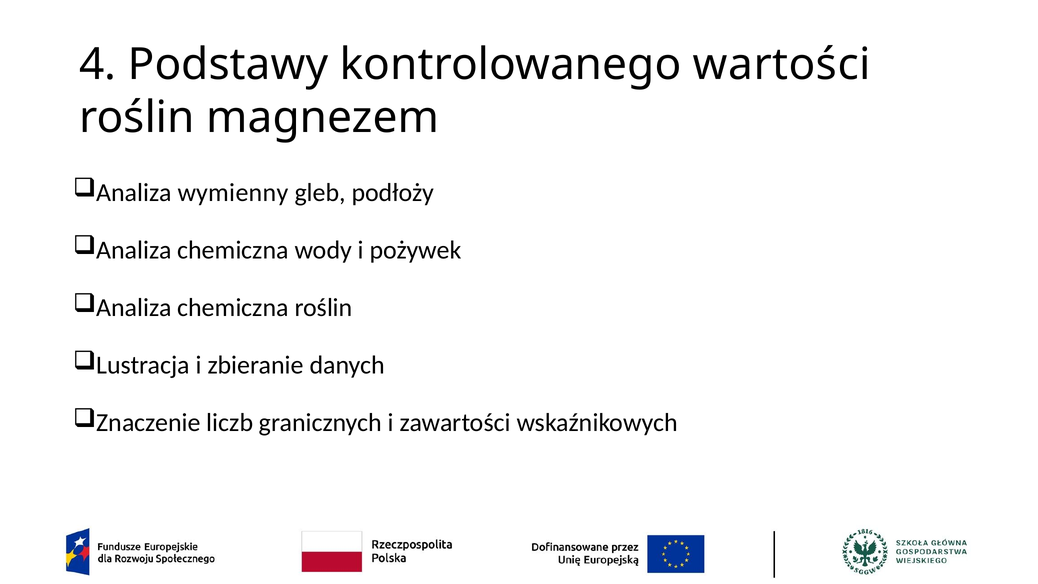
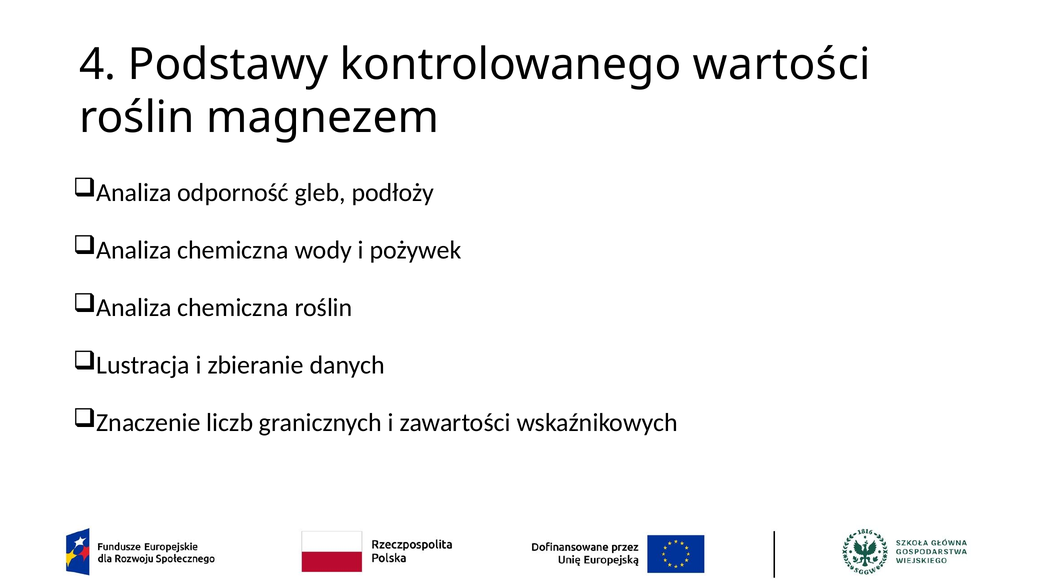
wymienny: wymienny -> odporność
